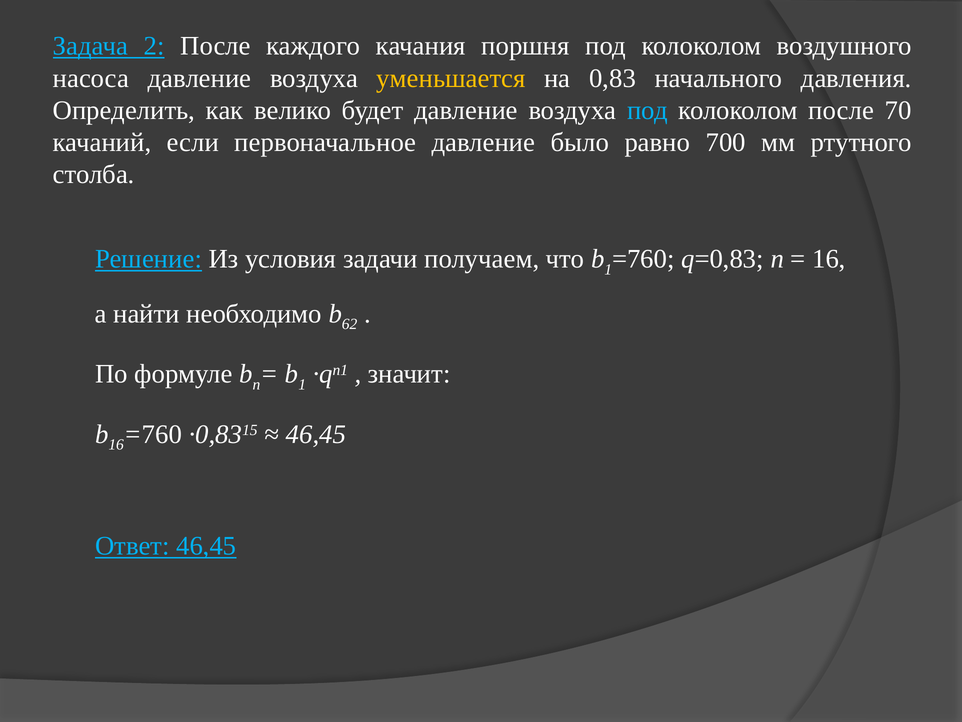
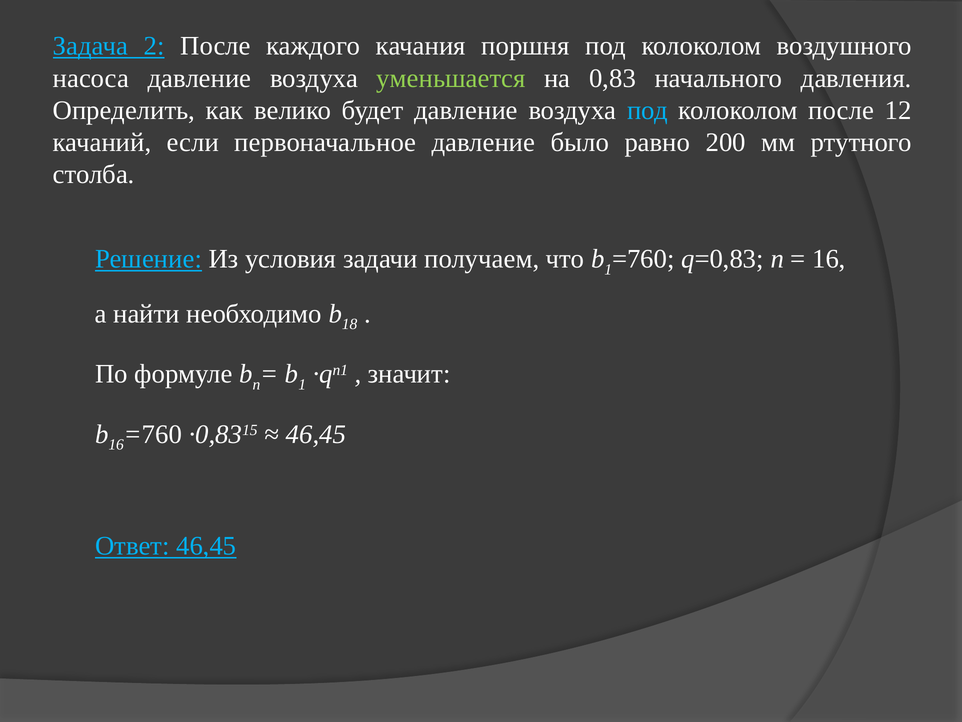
уменьшается colour: yellow -> light green
70: 70 -> 12
700: 700 -> 200
62: 62 -> 18
